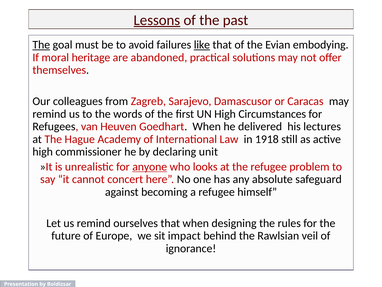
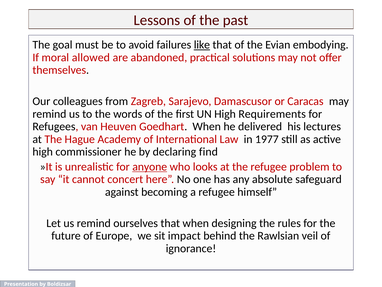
Lessons underline: present -> none
The at (41, 45) underline: present -> none
heritage: heritage -> allowed
Circumstances: Circumstances -> Requirements
1918: 1918 -> 1977
unit: unit -> find
